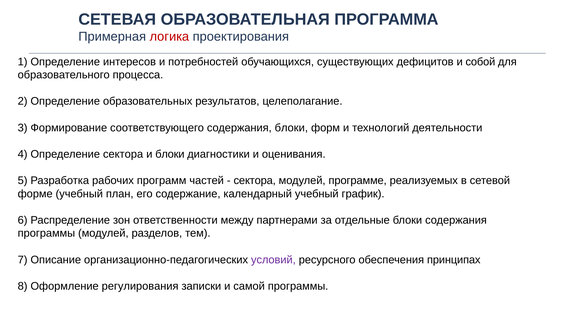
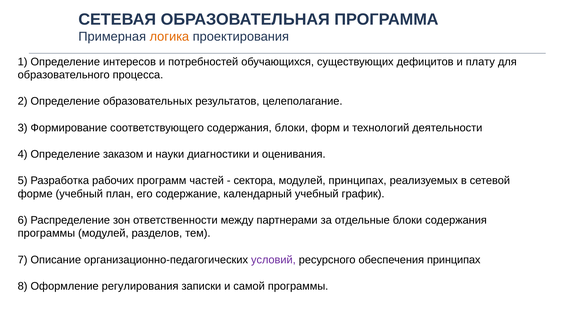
логика colour: red -> orange
собой: собой -> плату
Определение сектора: сектора -> заказом
и блоки: блоки -> науки
модулей программе: программе -> принципах
